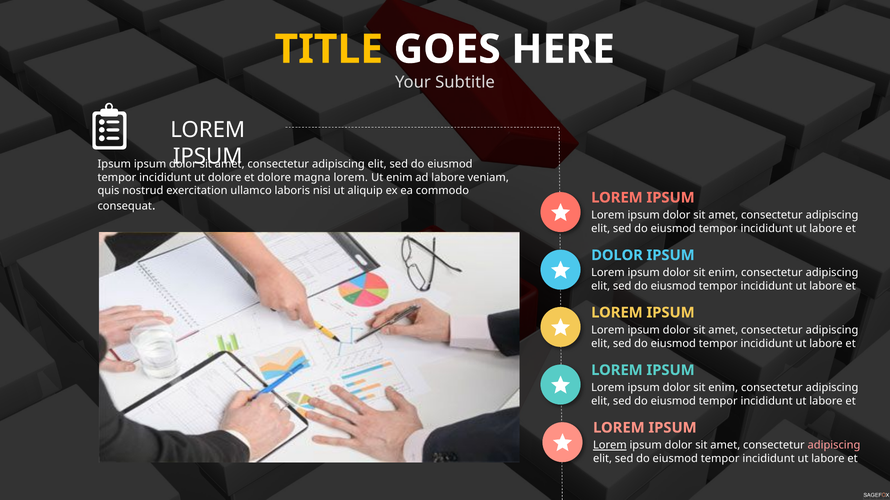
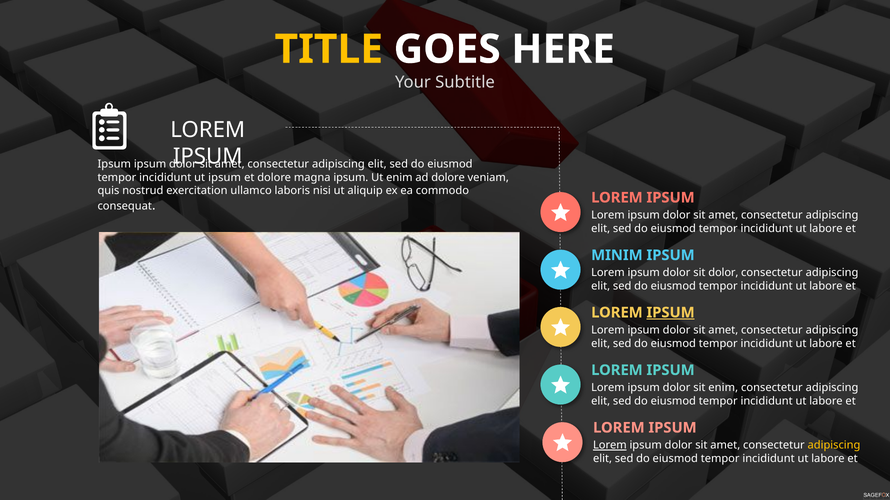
ut dolore: dolore -> ipsum
magna lorem: lorem -> ipsum
ad labore: labore -> dolore
DOLOR at (617, 256): DOLOR -> MINIM
enim at (723, 273): enim -> dolor
IPSUM at (671, 313) underline: none -> present
adipiscing at (834, 446) colour: pink -> yellow
